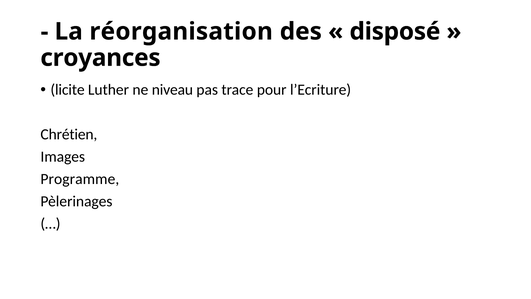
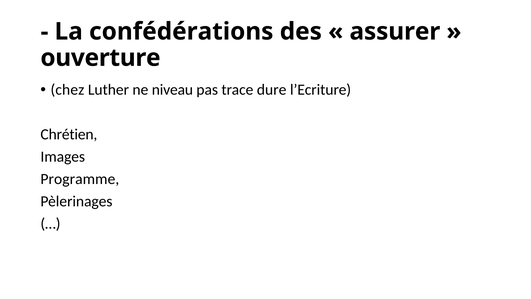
réorganisation: réorganisation -> confédérations
disposé: disposé -> assurer
croyances: croyances -> ouverture
licite: licite -> chez
pour: pour -> dure
